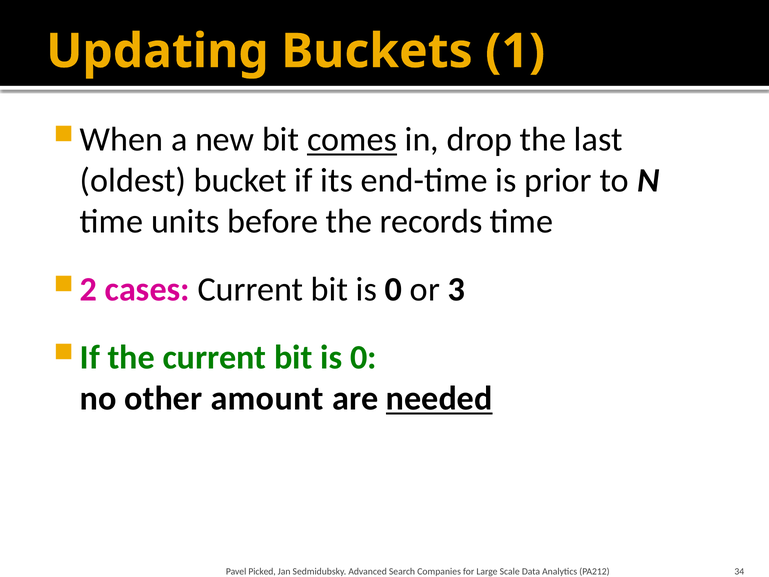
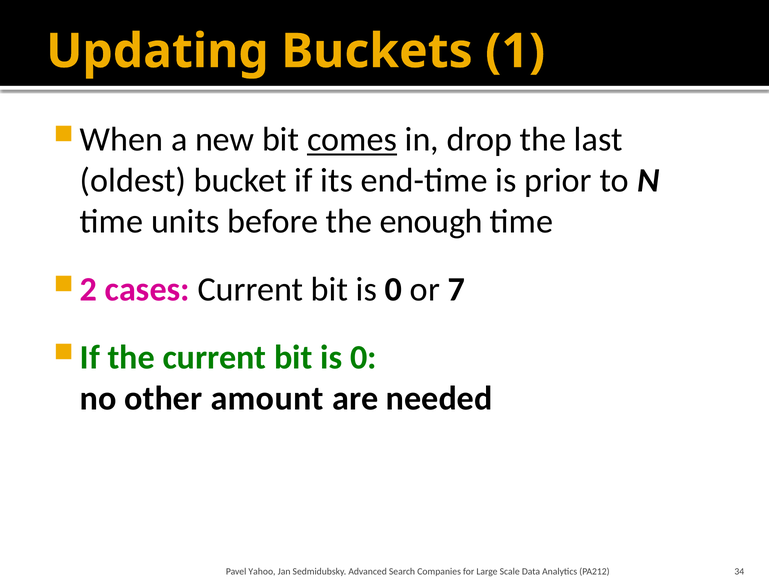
records: records -> enough
3: 3 -> 7
needed underline: present -> none
Picked: Picked -> Yahoo
